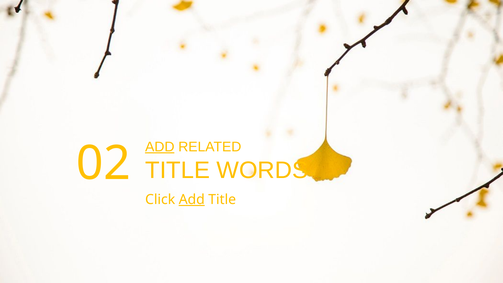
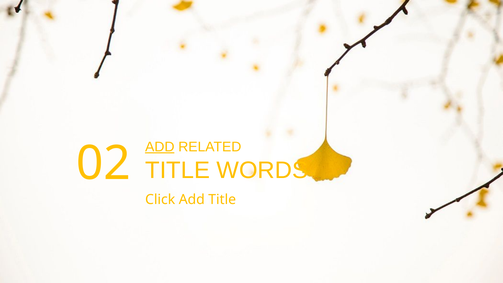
Add at (192, 199) underline: present -> none
